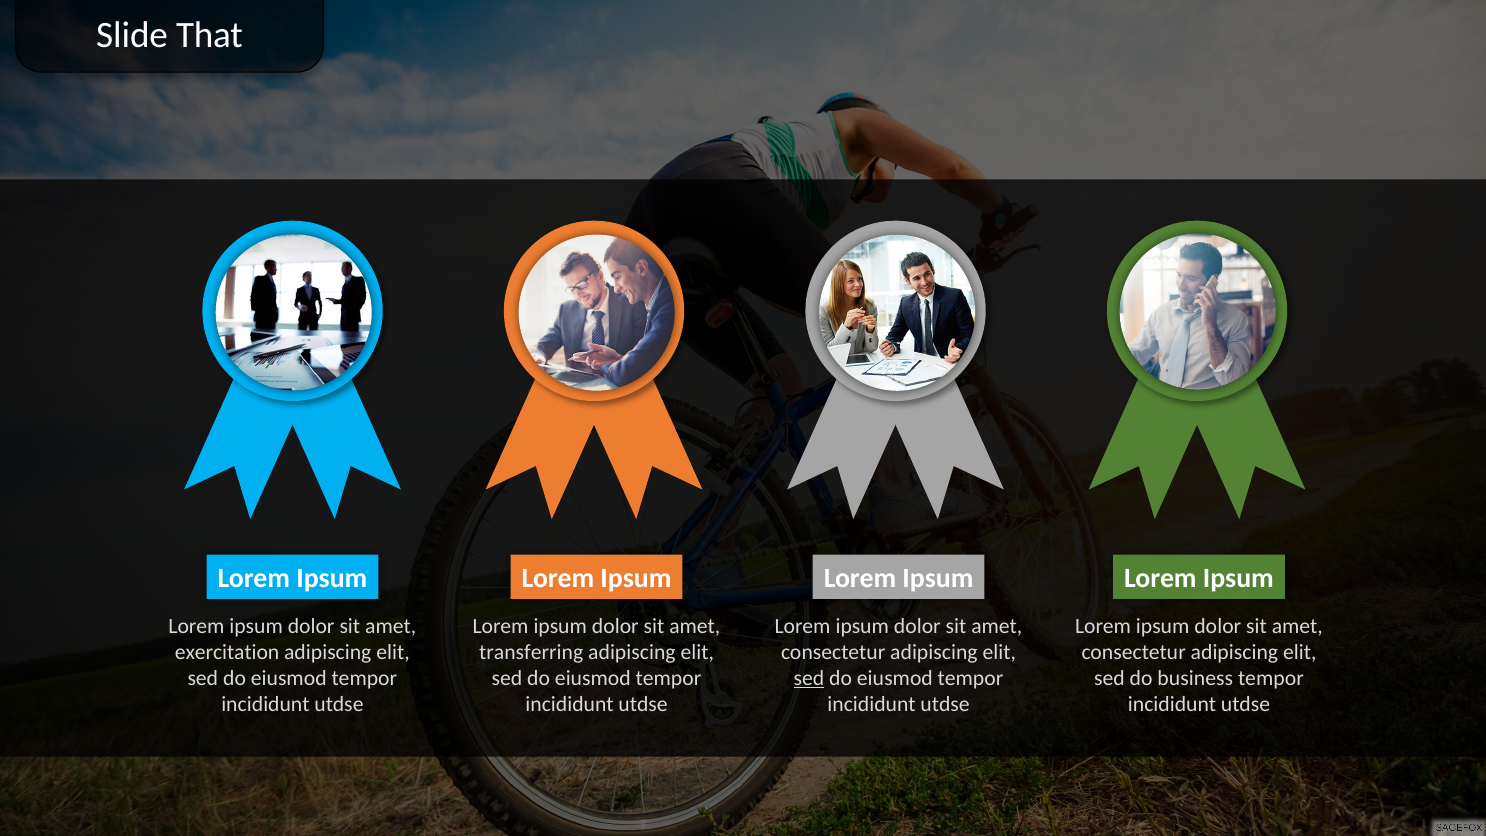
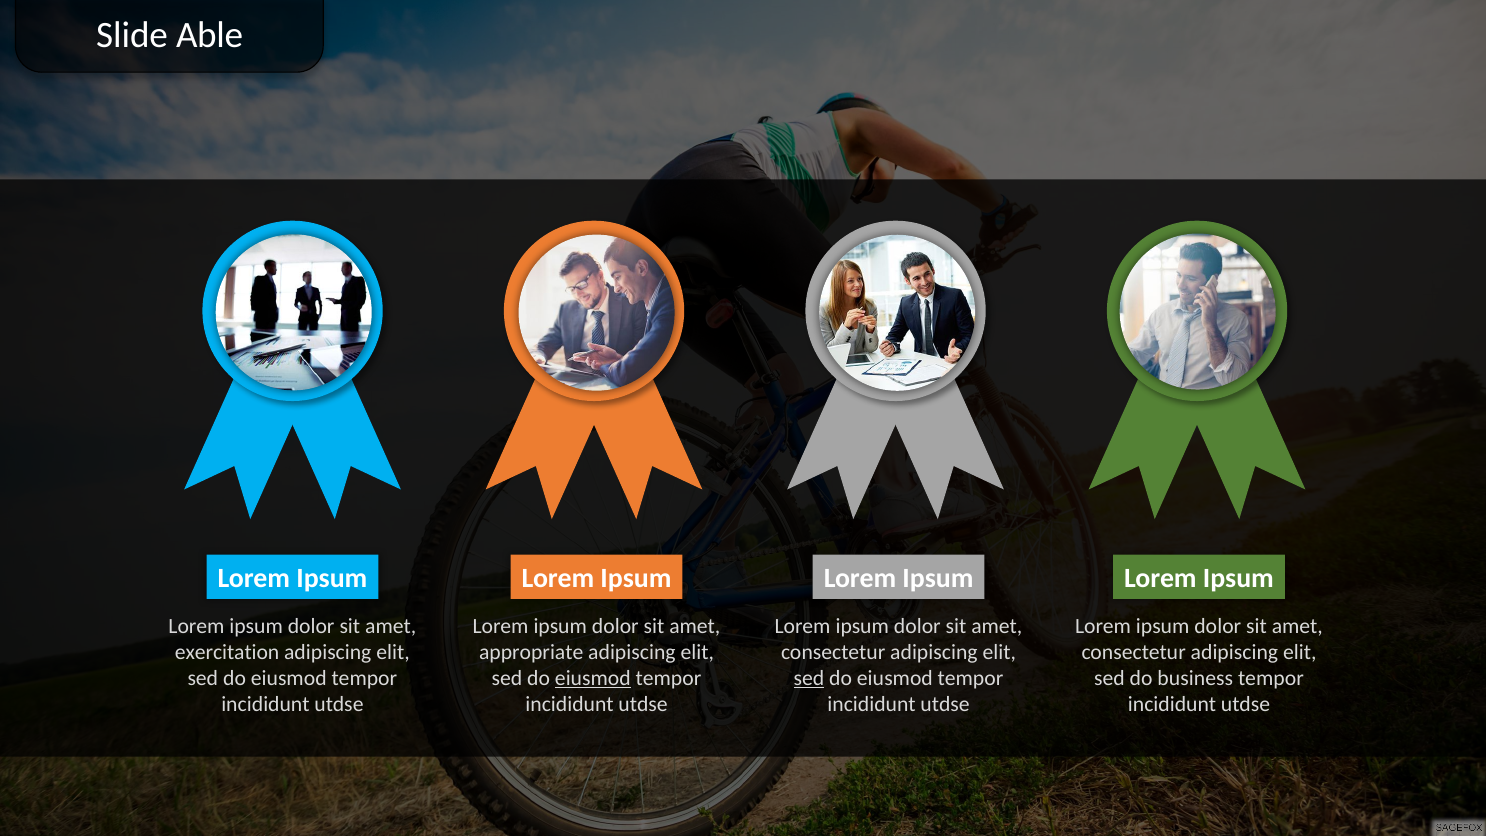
That: That -> Able
transferring: transferring -> appropriate
eiusmod at (593, 678) underline: none -> present
